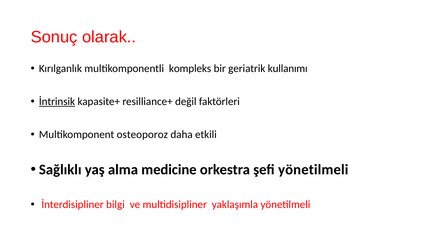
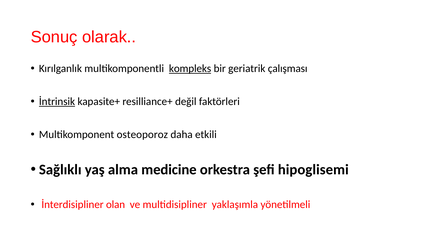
kompleks underline: none -> present
kullanımı: kullanımı -> çalışması
şefi yönetilmeli: yönetilmeli -> hipoglisemi
bilgi: bilgi -> olan
